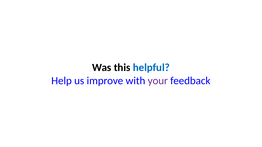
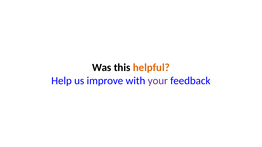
helpful colour: blue -> orange
